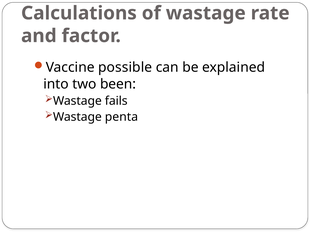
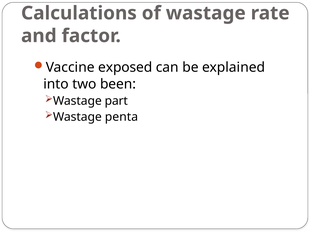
possible: possible -> exposed
fails: fails -> part
